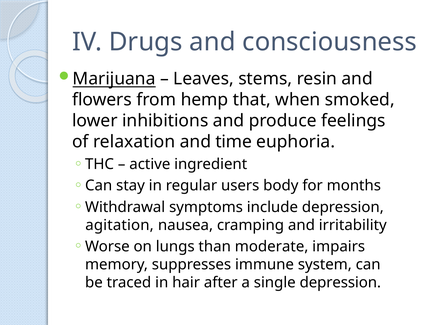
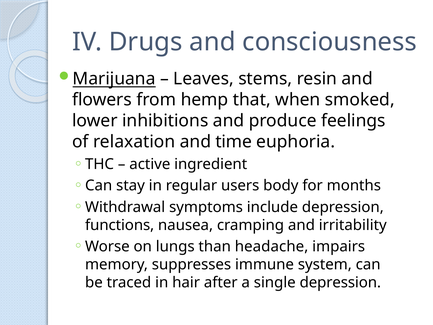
agitation: agitation -> functions
moderate: moderate -> headache
